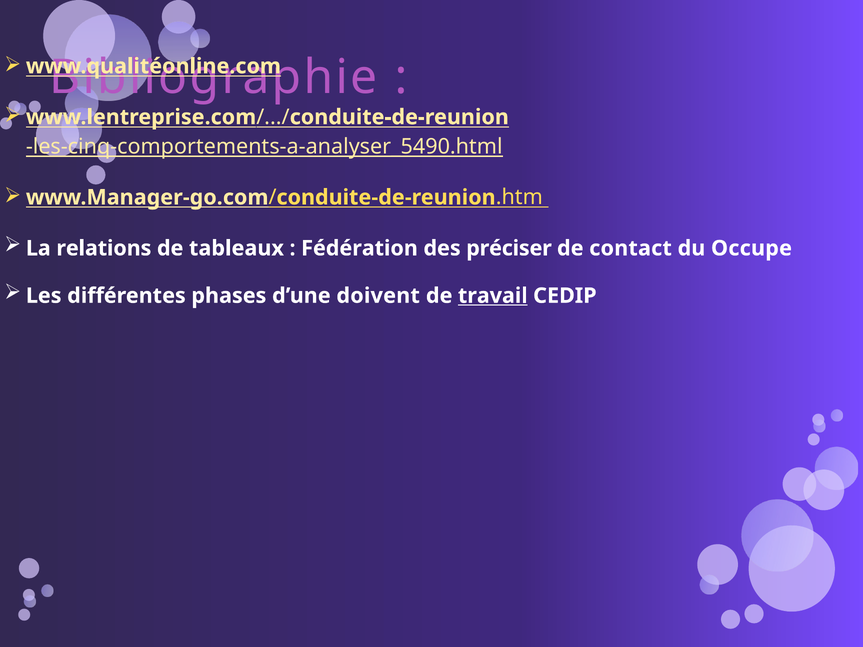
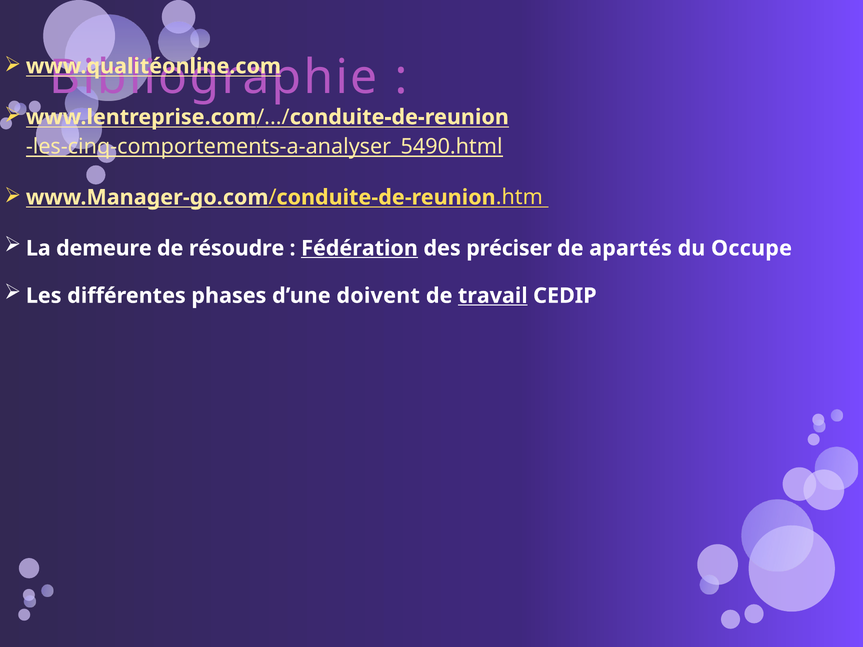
relations: relations -> demeure
tableaux: tableaux -> résoudre
Fédération underline: none -> present
contact: contact -> apartés
